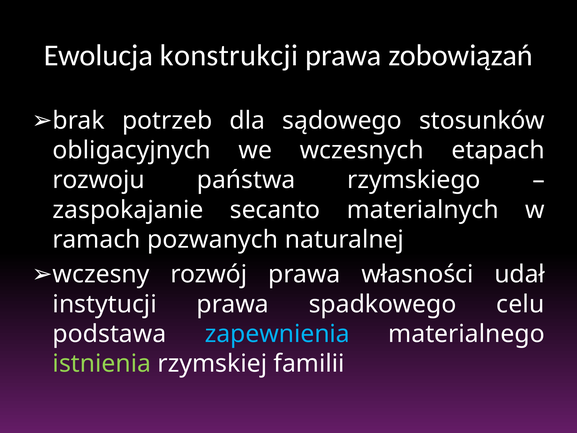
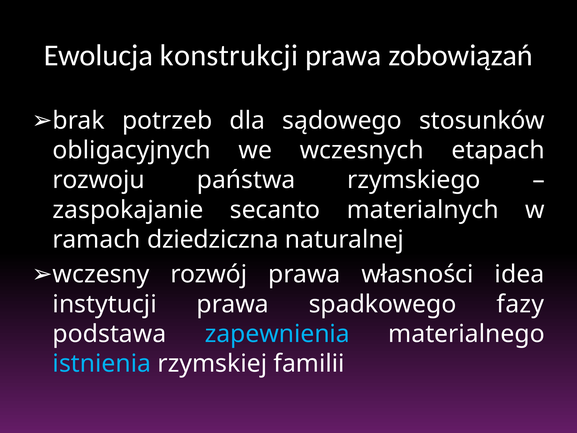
pozwanych: pozwanych -> dziedziczna
udał: udał -> idea
celu: celu -> fazy
istnienia colour: light green -> light blue
